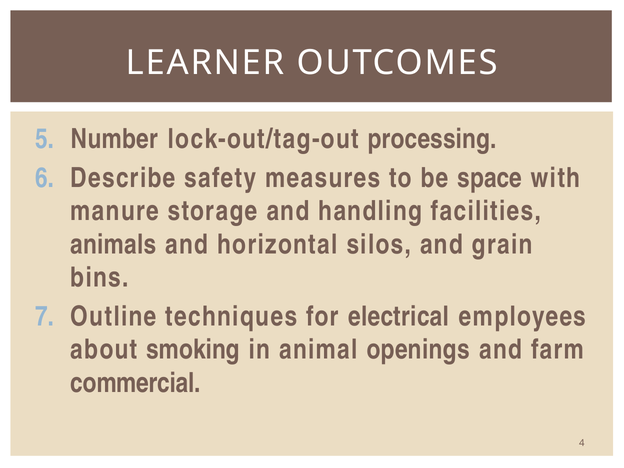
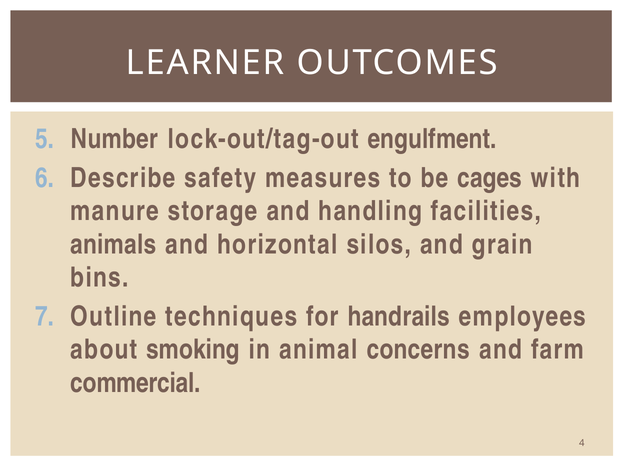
processing: processing -> engulfment
space: space -> cages
electrical: electrical -> handrails
openings: openings -> concerns
